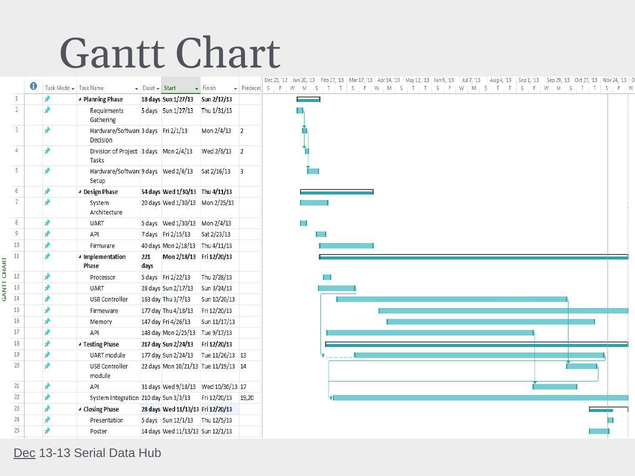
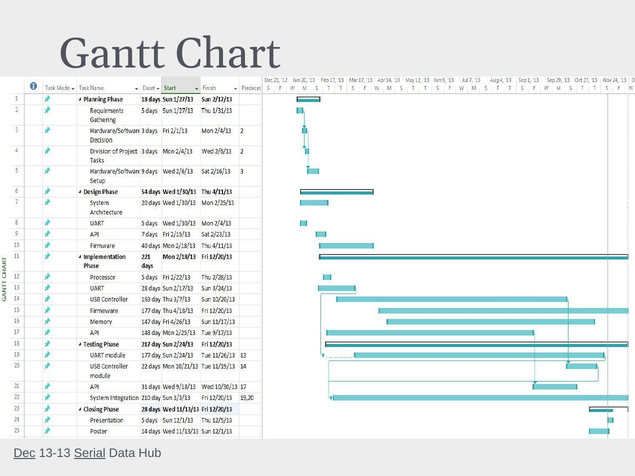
Serial underline: none -> present
